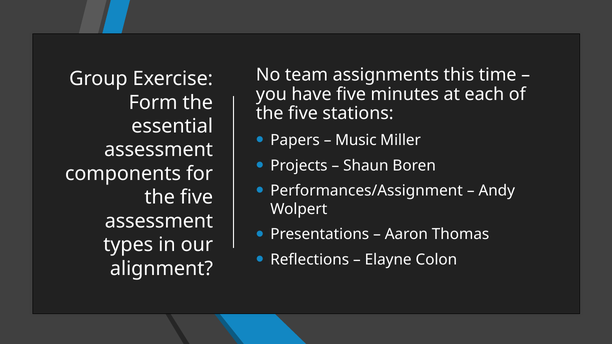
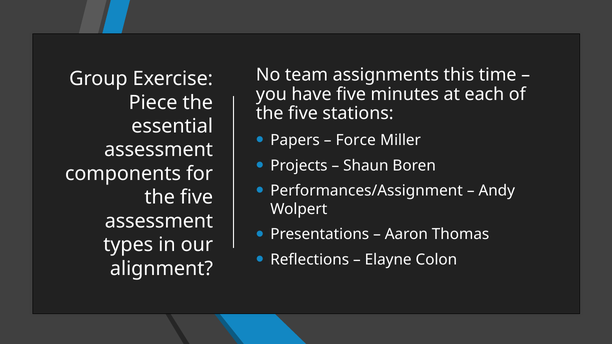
Form: Form -> Piece
Music: Music -> Force
